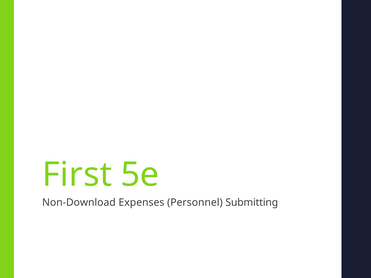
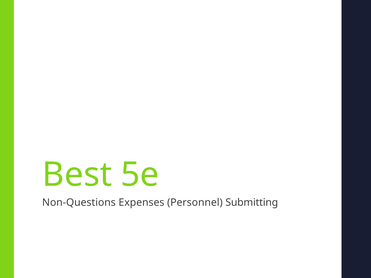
First: First -> Best
Non-Download: Non-Download -> Non-Questions
